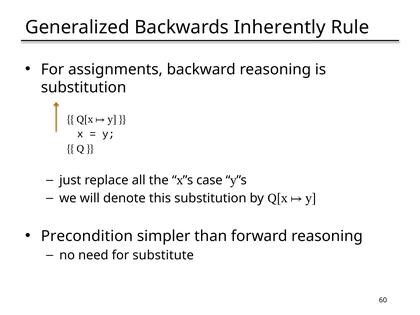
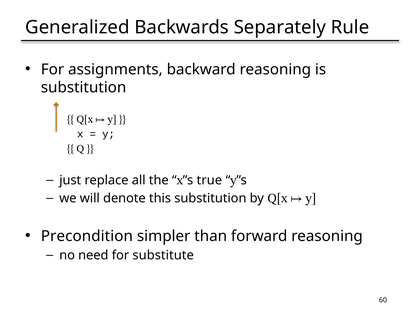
Inherently: Inherently -> Separately
case: case -> true
